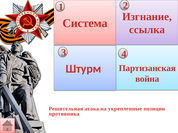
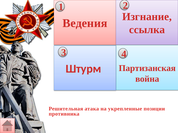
Система: Система -> Ведения
